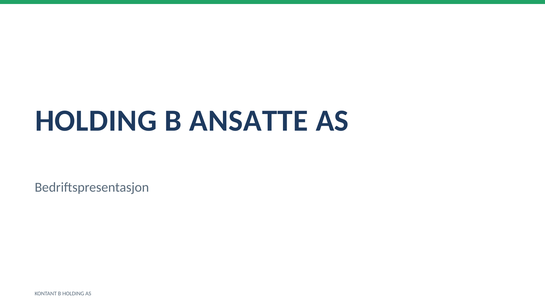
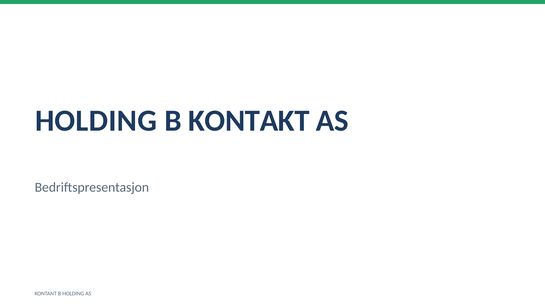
ANSATTE: ANSATTE -> KONTAKT
